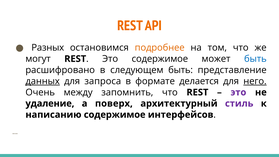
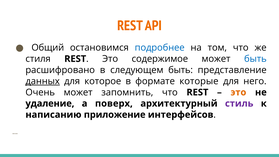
Разных: Разных -> Общий
подробнее colour: orange -> blue
могут: могут -> стиля
запроса: запроса -> которое
делается: делается -> которые
него underline: present -> none
Очень между: между -> может
это at (238, 92) colour: purple -> orange
написанию содержимое: содержимое -> приложение
